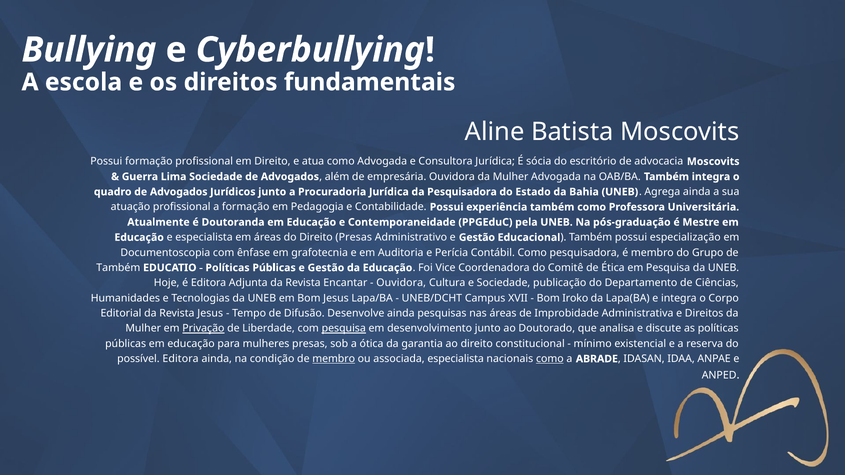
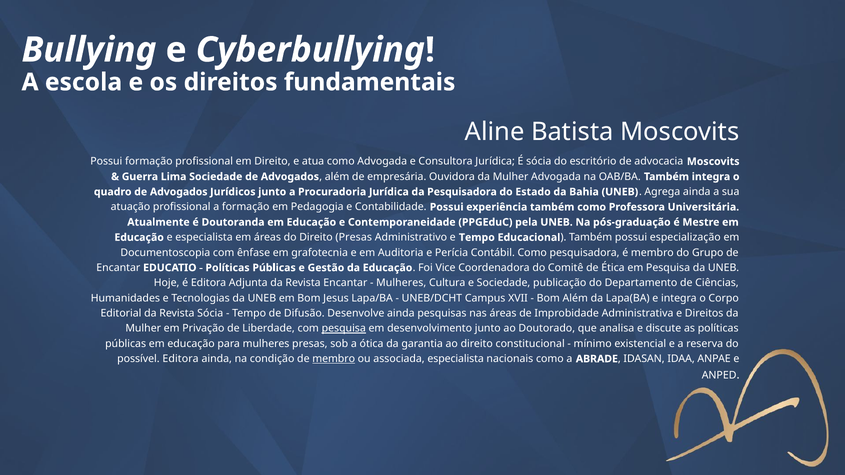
Administrativo e Gestão: Gestão -> Tempo
Também at (118, 268): Também -> Encantar
Ouvidora at (401, 283): Ouvidora -> Mulheres
Bom Iroko: Iroko -> Além
Revista Jesus: Jesus -> Sócia
Privação underline: present -> none
como at (550, 359) underline: present -> none
